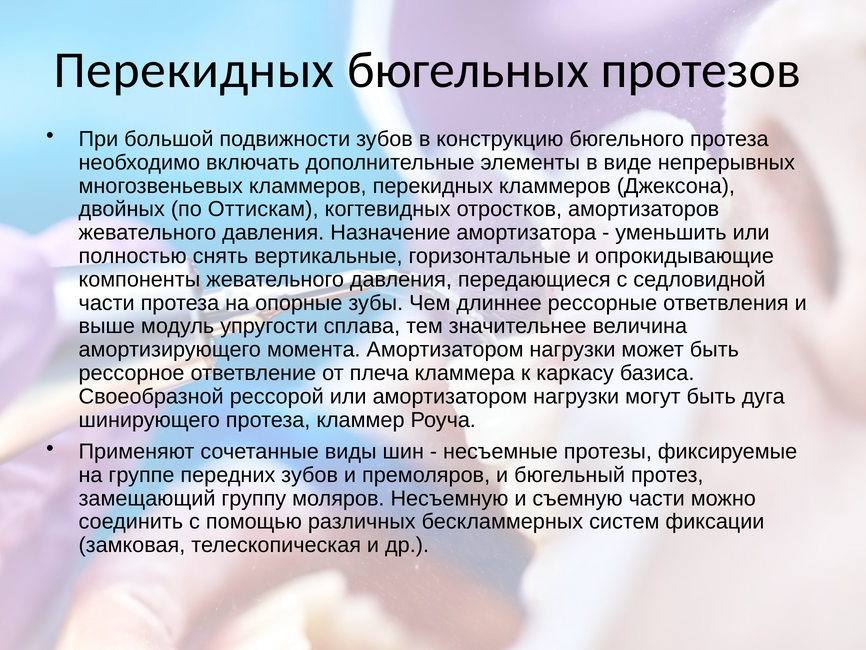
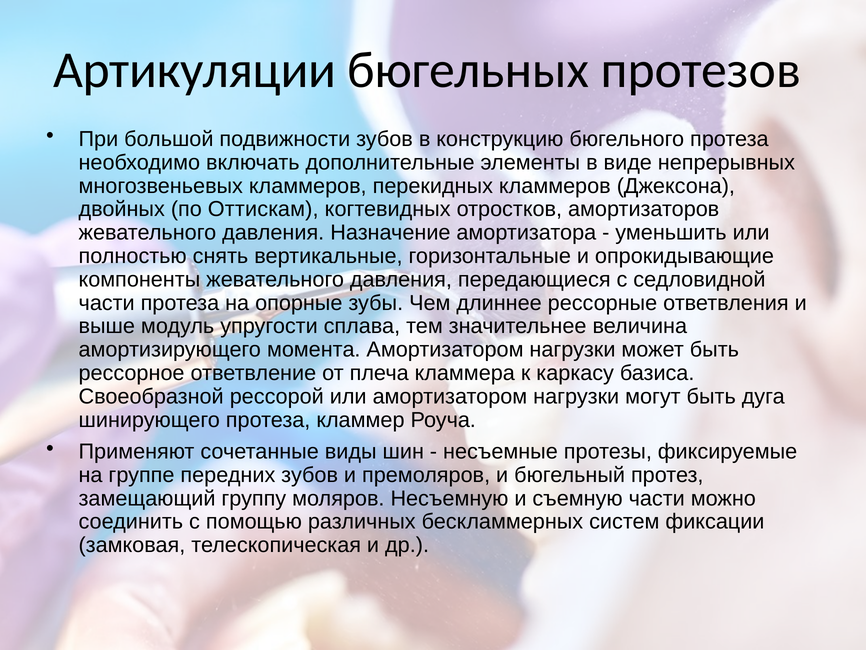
Перекидных at (194, 70): Перекидных -> Артикуляции
